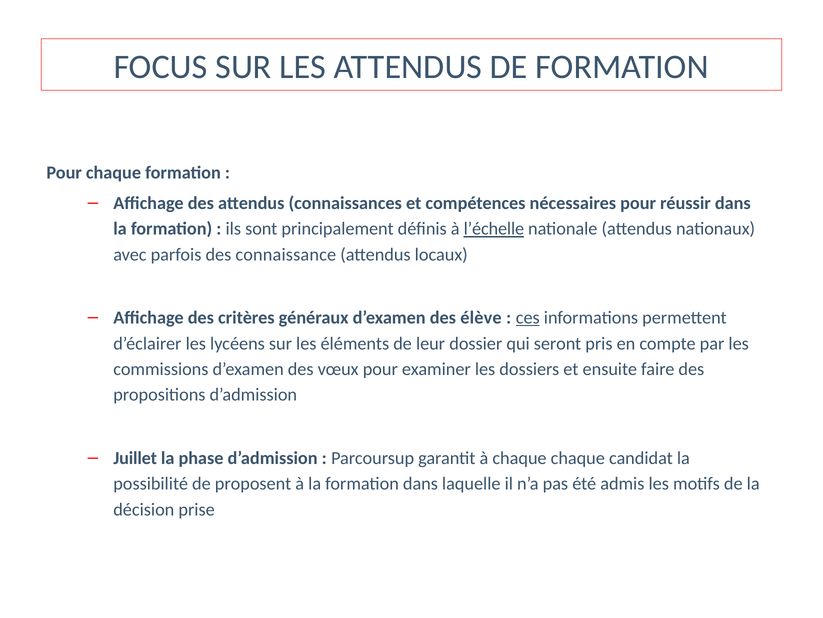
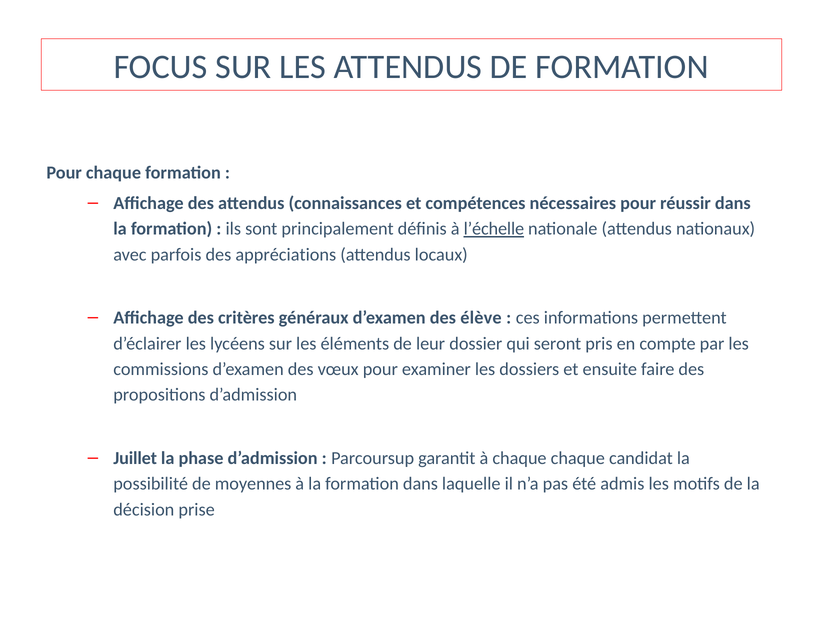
connaissance: connaissance -> appréciations
ces underline: present -> none
proposent: proposent -> moyennes
